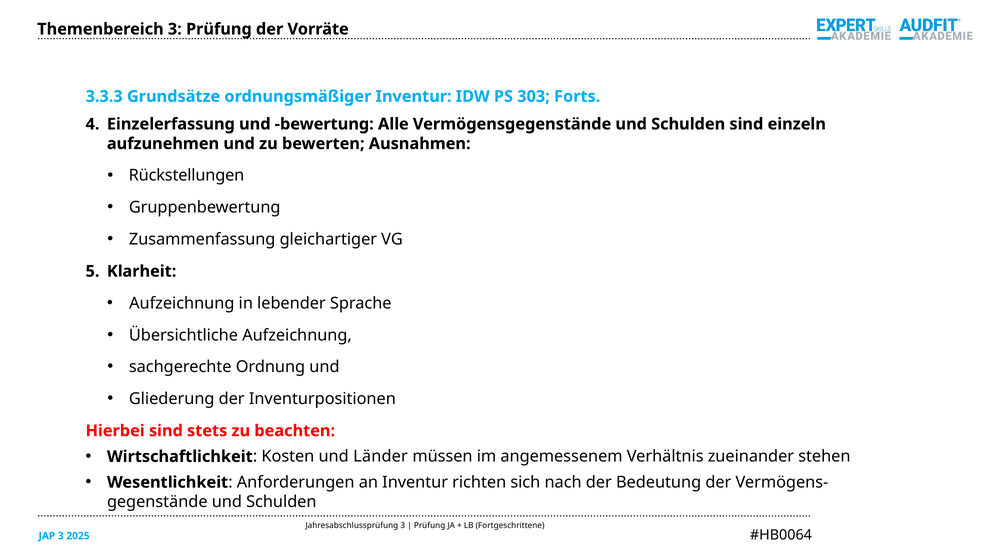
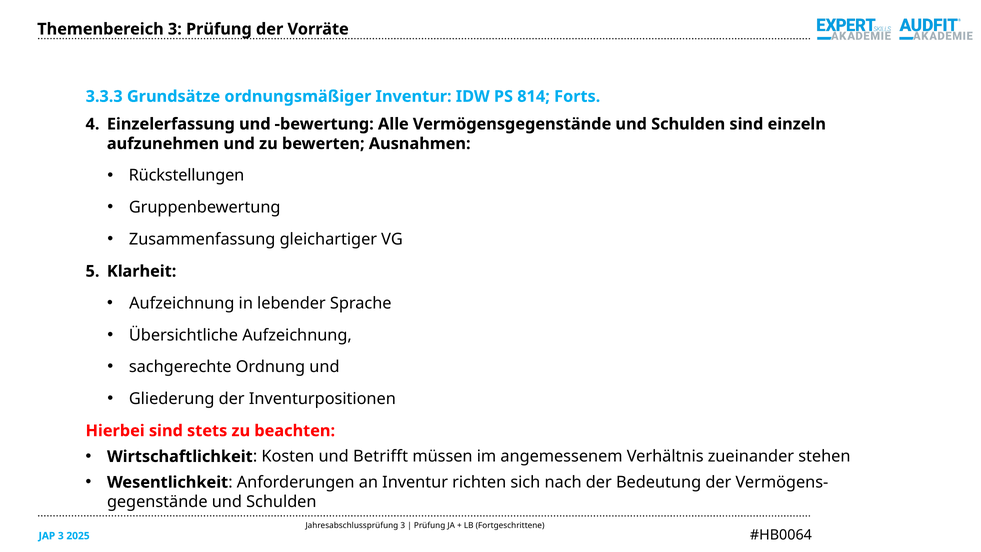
303: 303 -> 814
Länder: Länder -> Betrifft
